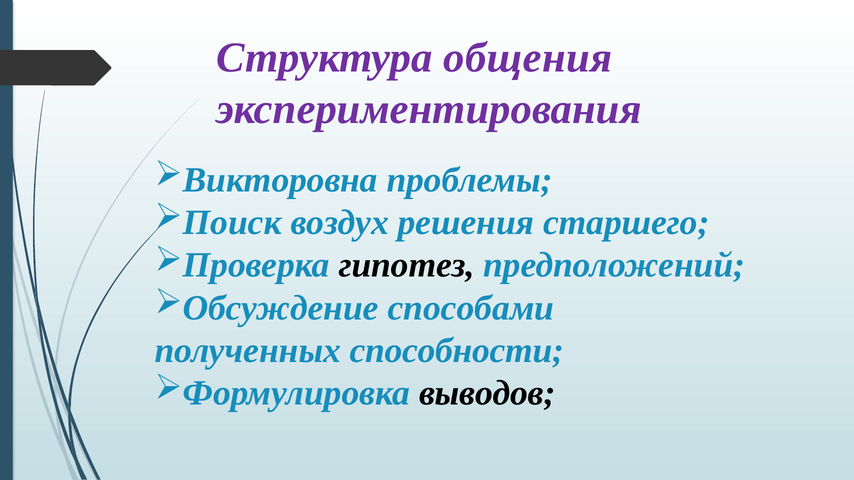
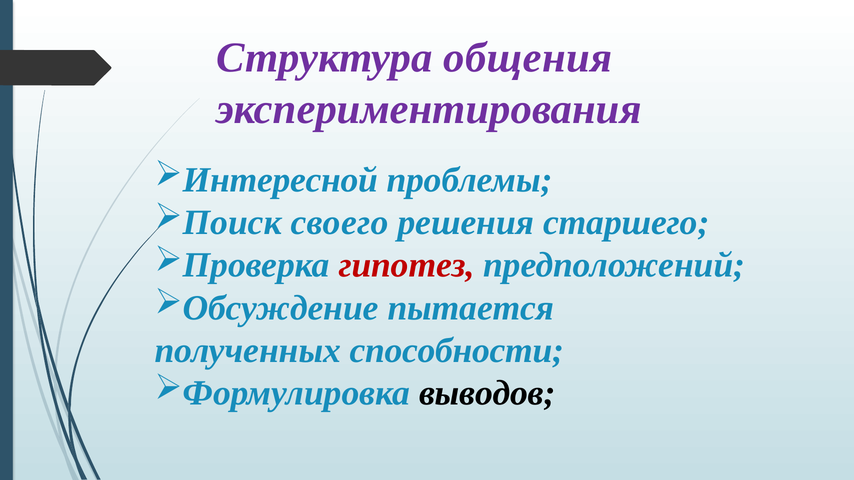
Викторовна: Викторовна -> Интересной
воздух: воздух -> своего
гипотез colour: black -> red
способами: способами -> пытается
